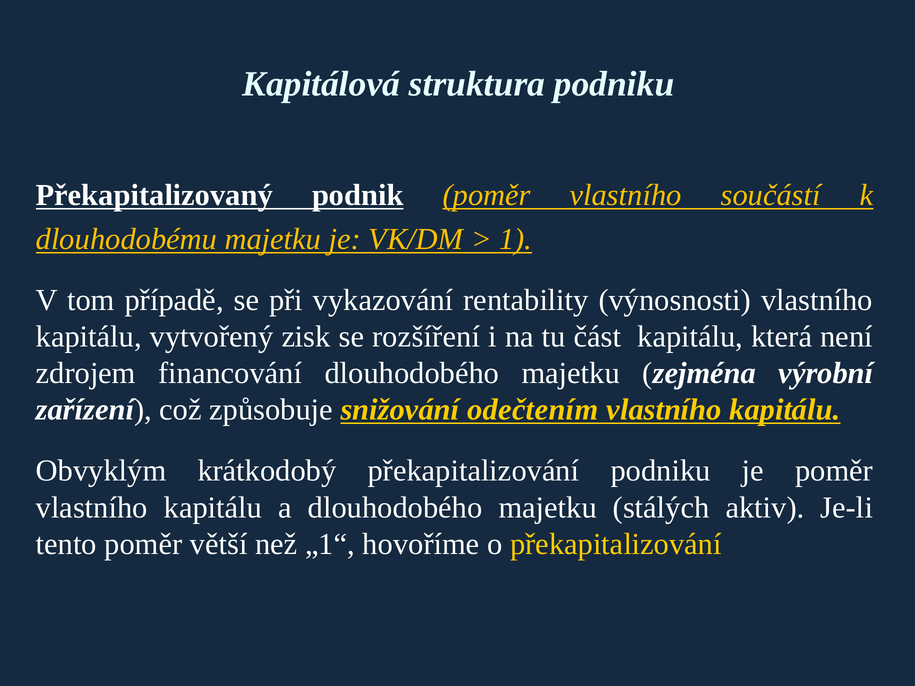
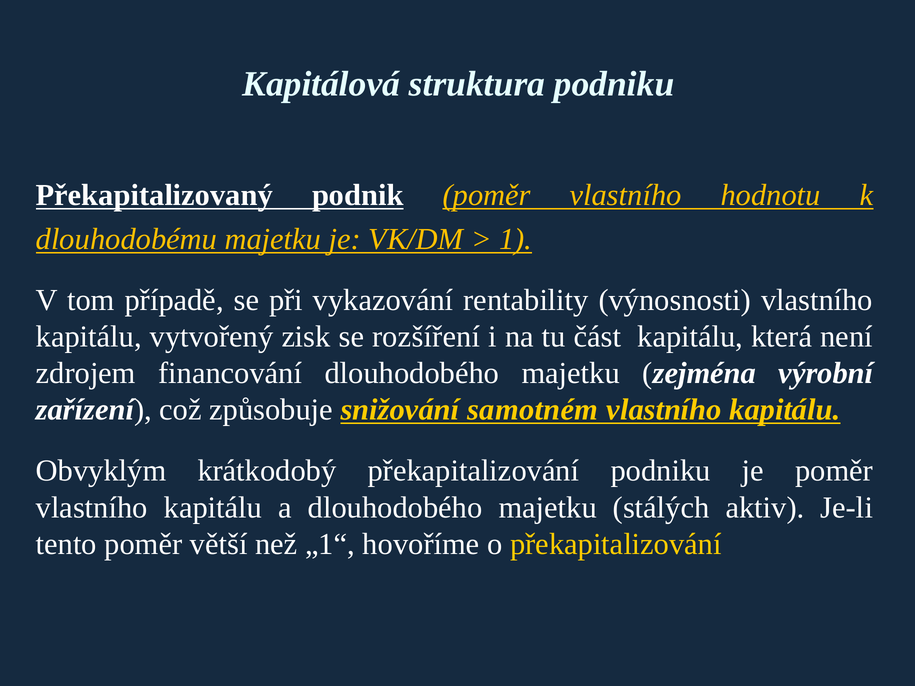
součástí: součástí -> hodnotu
odečtením: odečtením -> samotném
